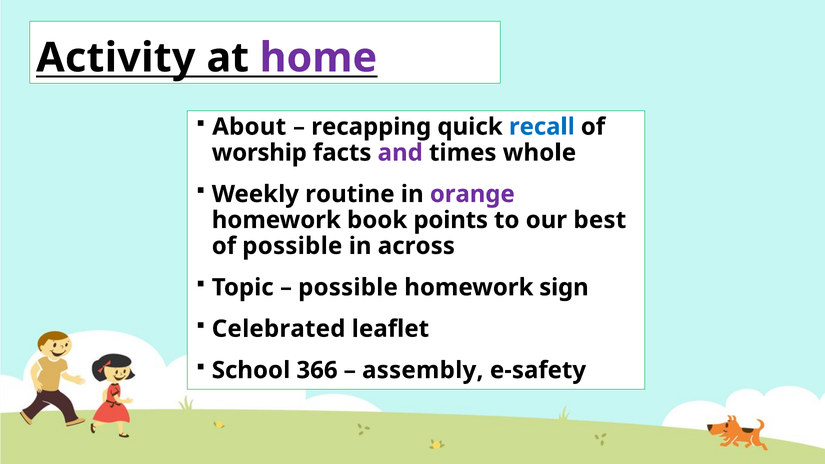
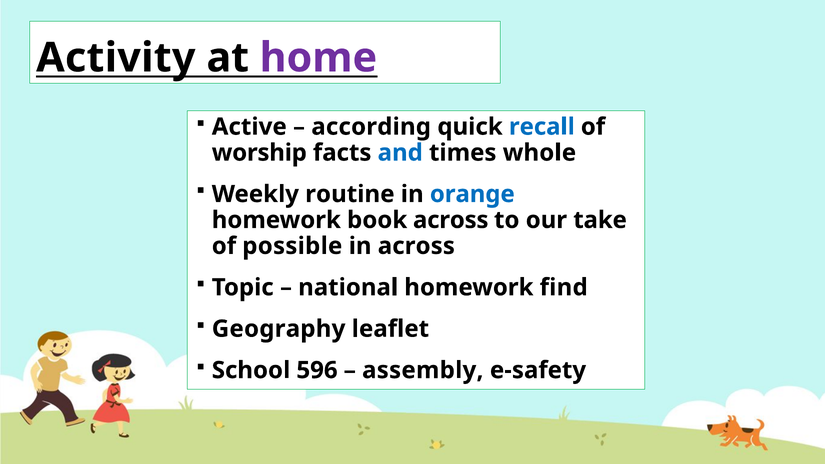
About: About -> Active
recapping: recapping -> according
and colour: purple -> blue
orange colour: purple -> blue
book points: points -> across
best: best -> take
possible at (348, 287): possible -> national
sign: sign -> find
Celebrated: Celebrated -> Geography
366: 366 -> 596
